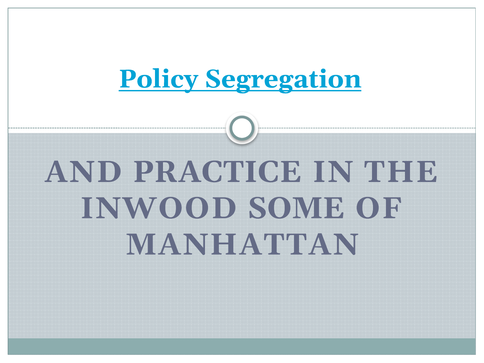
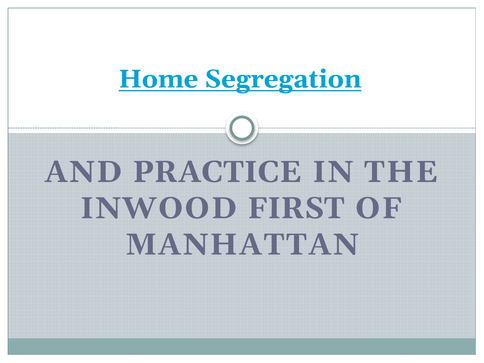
Policy: Policy -> Home
SOME: SOME -> FIRST
